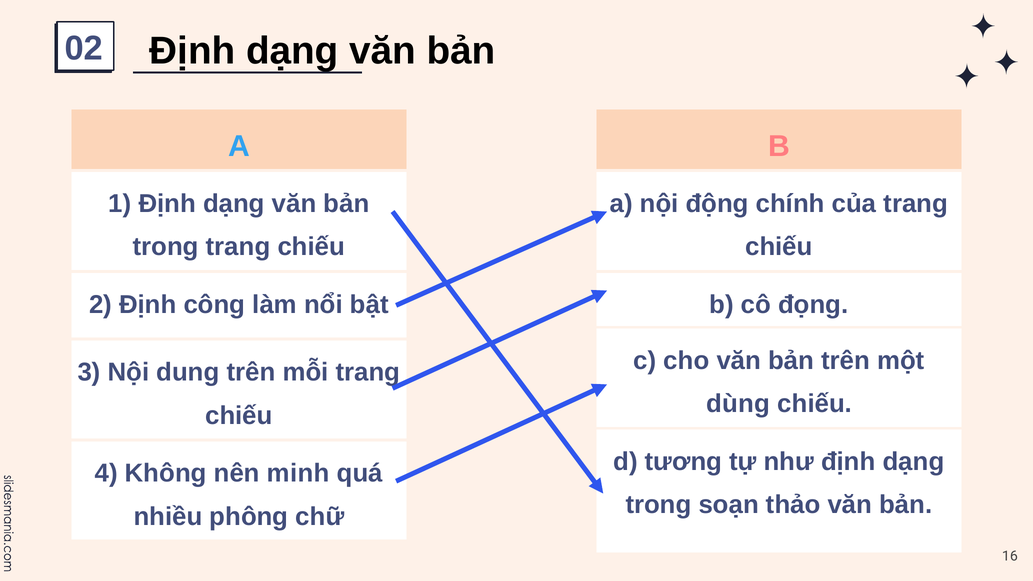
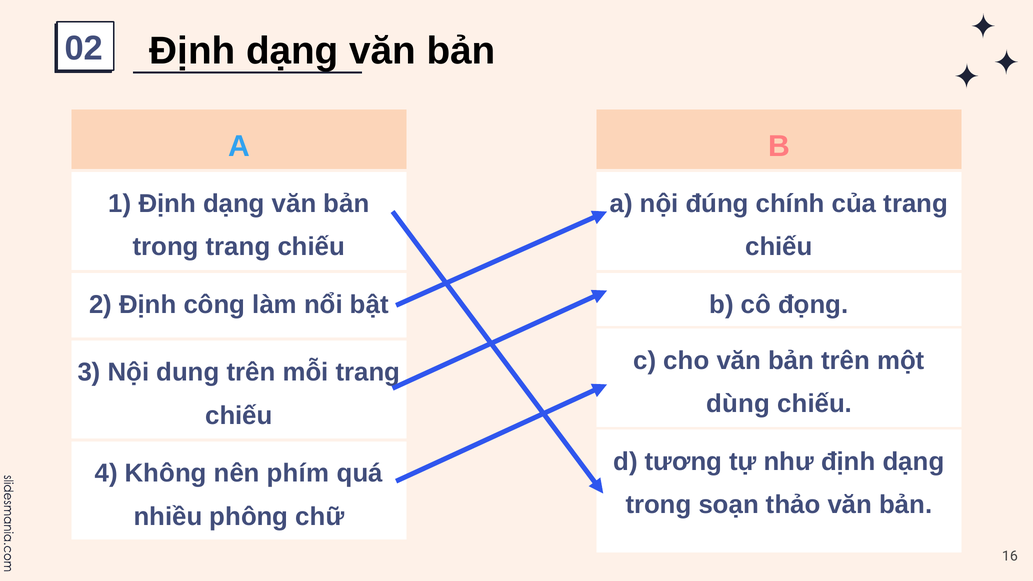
động: động -> đúng
minh: minh -> phím
